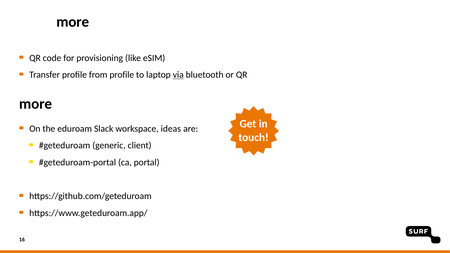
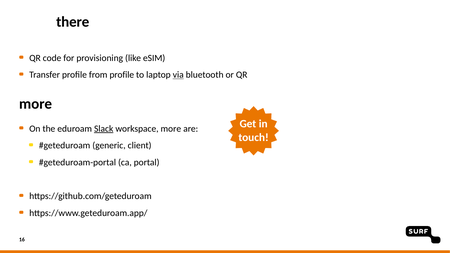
more at (73, 22): more -> there
Slack underline: none -> present
workspace ideas: ideas -> more
